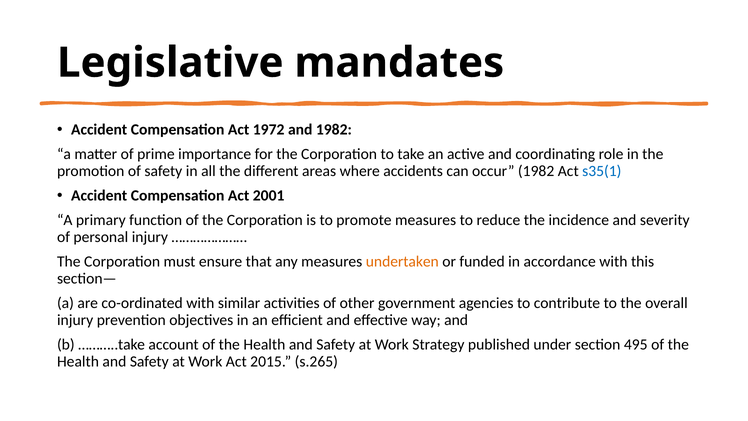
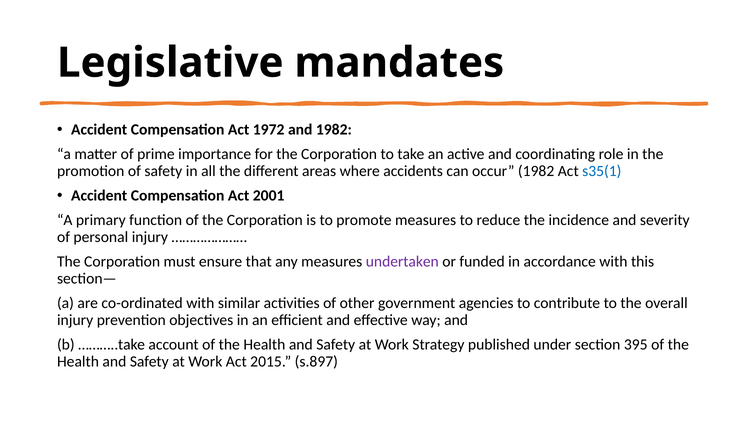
undertaken colour: orange -> purple
495: 495 -> 395
s.265: s.265 -> s.897
